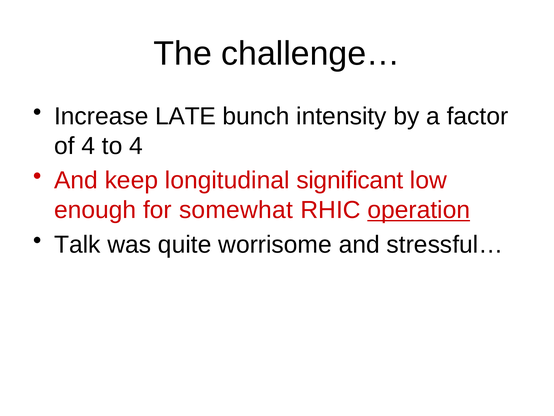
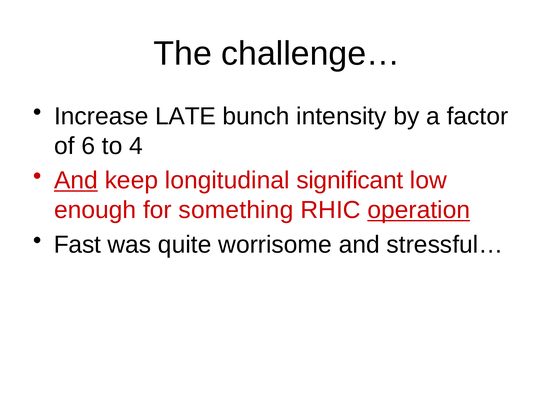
of 4: 4 -> 6
And at (76, 180) underline: none -> present
somewhat: somewhat -> something
Talk: Talk -> Fast
